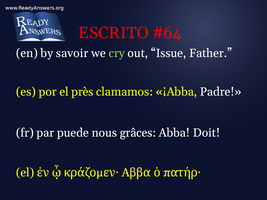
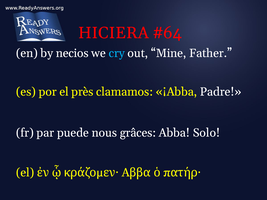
ESCRITO: ESCRITO -> HICIERA
savoir: savoir -> necios
cry colour: light green -> light blue
Issue: Issue -> Mine
Doit: Doit -> Solo
